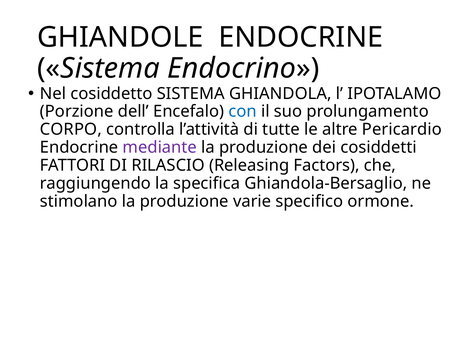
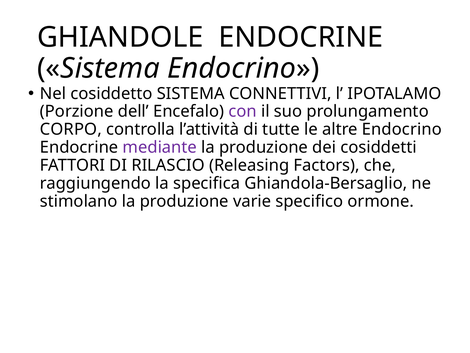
GHIANDOLA: GHIANDOLA -> CONNETTIVI
con colour: blue -> purple
altre Pericardio: Pericardio -> Endocrino
